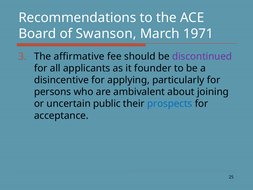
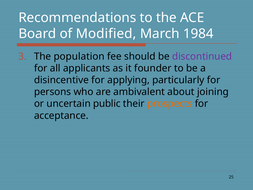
Swanson: Swanson -> Modified
1971: 1971 -> 1984
affirmative: affirmative -> population
prospects colour: blue -> orange
